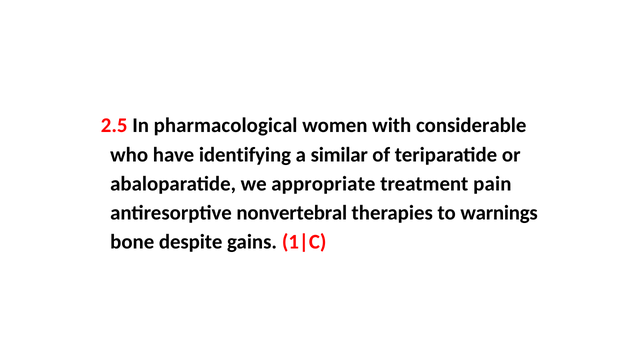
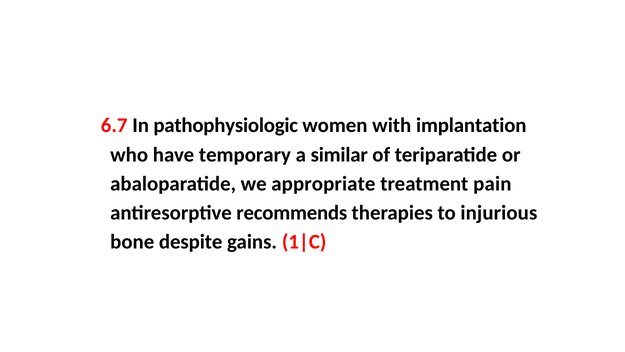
2.5: 2.5 -> 6.7
pharmacological: pharmacological -> pathophysiologic
considerable: considerable -> implantation
identifying: identifying -> temporary
nonvertebral: nonvertebral -> recommends
warnings: warnings -> injurious
